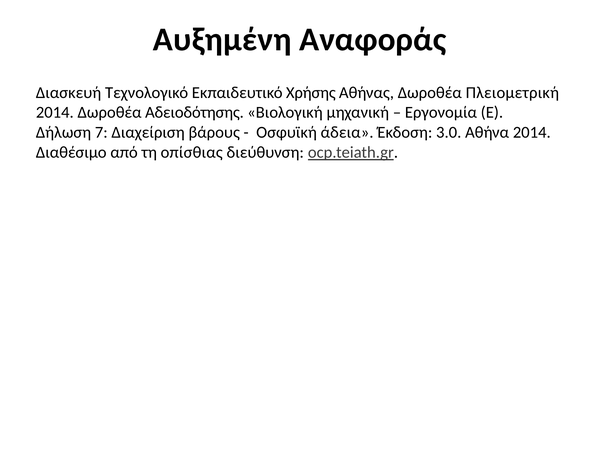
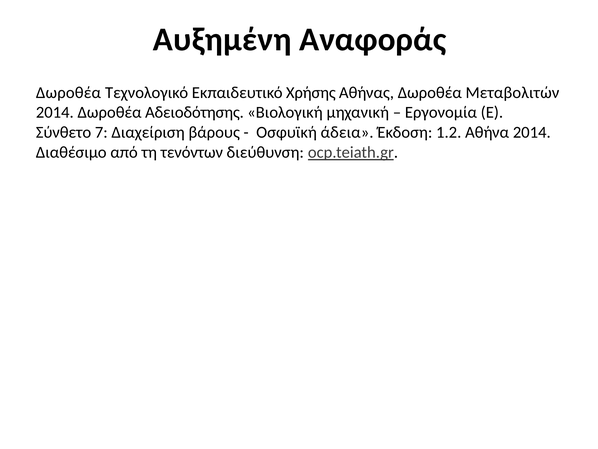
Διασκευή at (69, 92): Διασκευή -> Δωροθέα
Πλειομετρική: Πλειομετρική -> Μεταβολιτών
Δήλωση: Δήλωση -> Σύνθετο
3.0: 3.0 -> 1.2
οπίσθιας: οπίσθιας -> τενόντων
